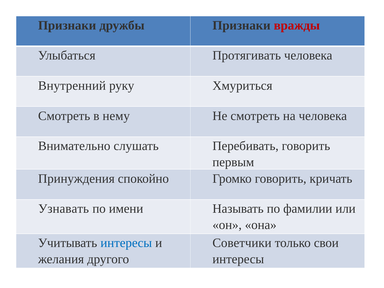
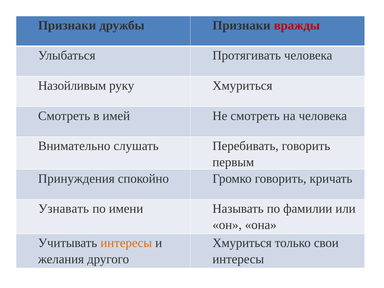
Внутренний: Внутренний -> Назойливым
нему: нему -> имей
интересы at (126, 243) colour: blue -> orange
Советчики at (242, 243): Советчики -> Хмуриться
